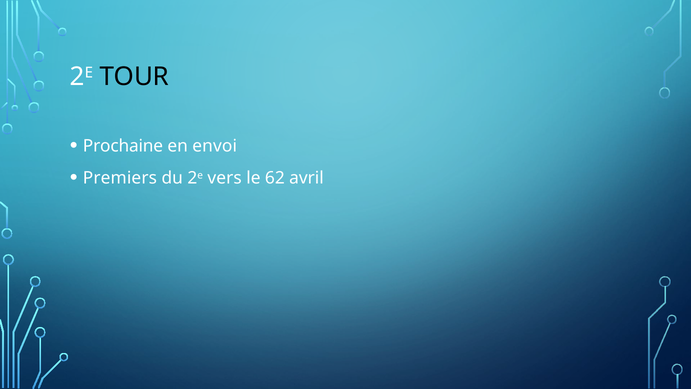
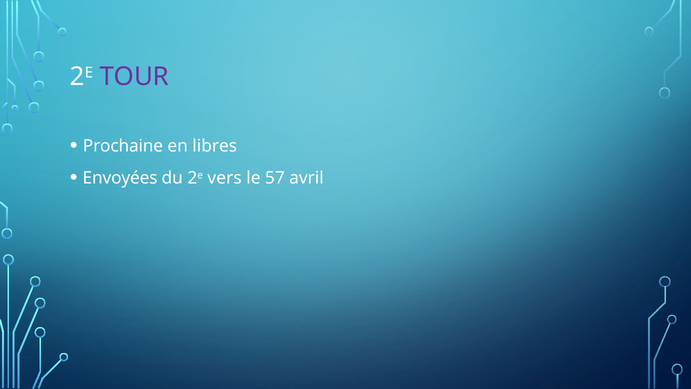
TOUR colour: black -> purple
envoi: envoi -> libres
Premiers: Premiers -> Envoyées
62: 62 -> 57
